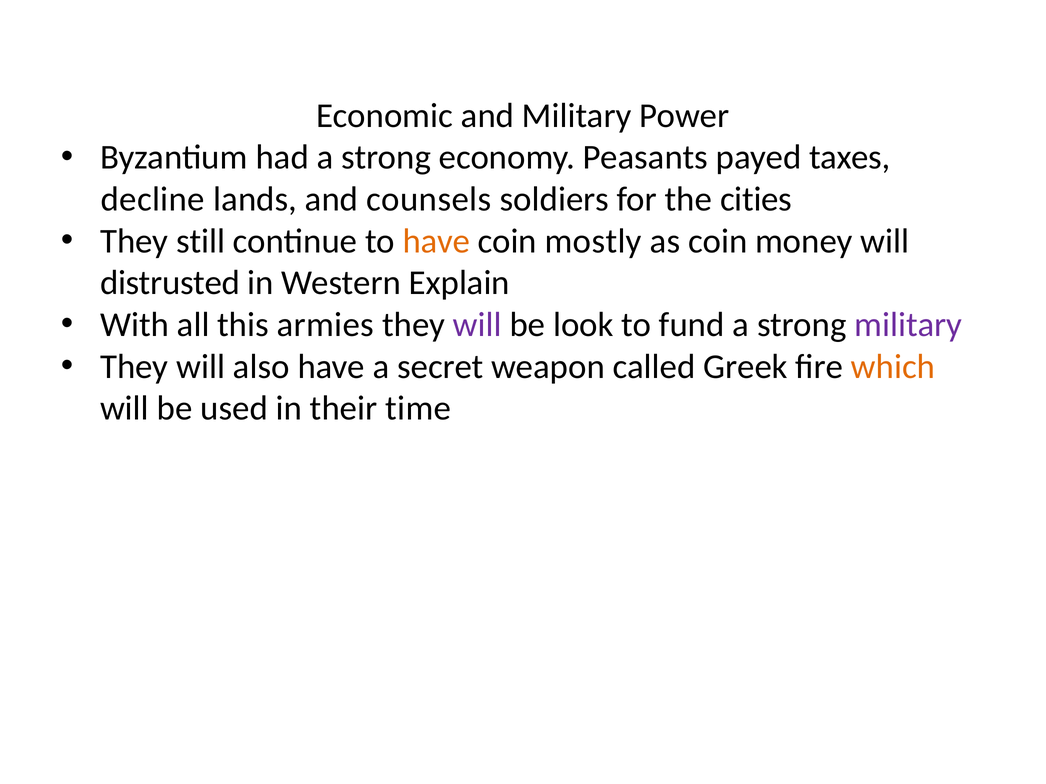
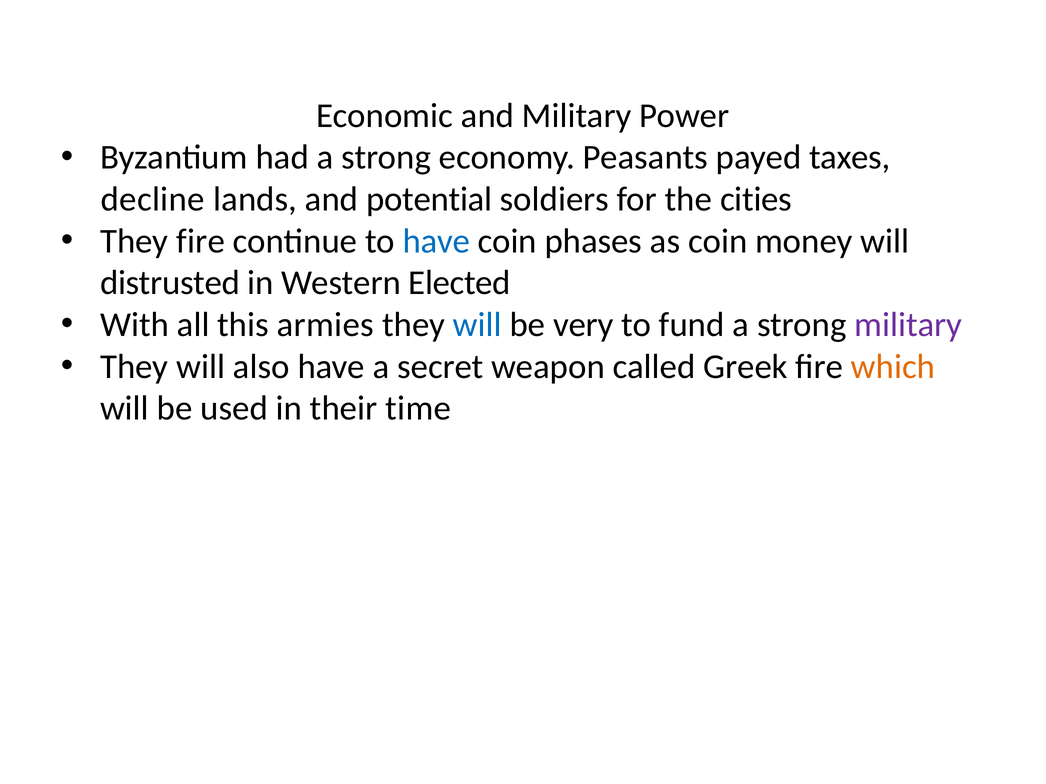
counsels: counsels -> potential
They still: still -> fire
have at (436, 241) colour: orange -> blue
mostly: mostly -> phases
Explain: Explain -> Elected
will at (477, 325) colour: purple -> blue
look: look -> very
